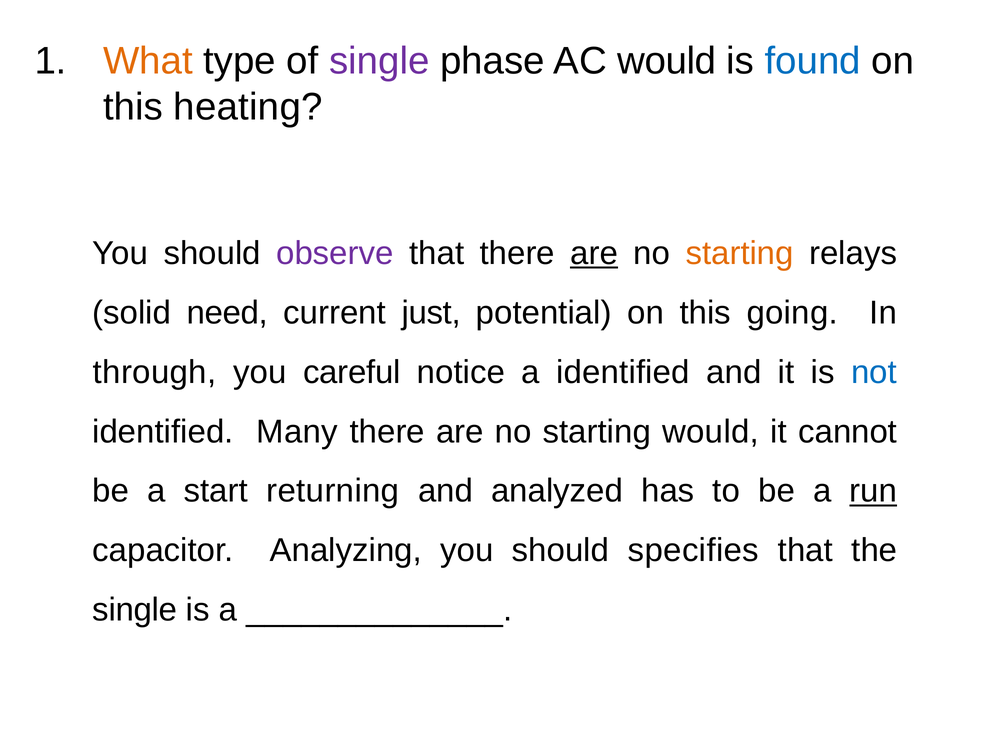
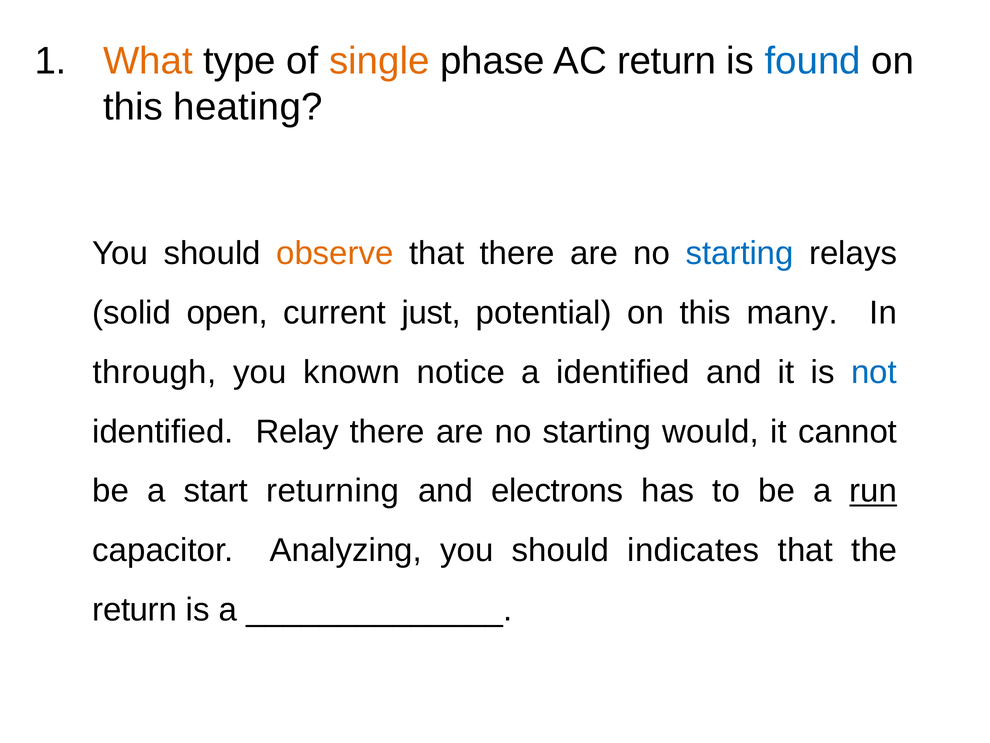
single at (379, 61) colour: purple -> orange
AC would: would -> return
observe colour: purple -> orange
are at (594, 253) underline: present -> none
starting at (740, 253) colour: orange -> blue
need: need -> open
going: going -> many
careful: careful -> known
Many: Many -> Relay
analyzed: analyzed -> electrons
specifies: specifies -> indicates
single at (135, 610): single -> return
